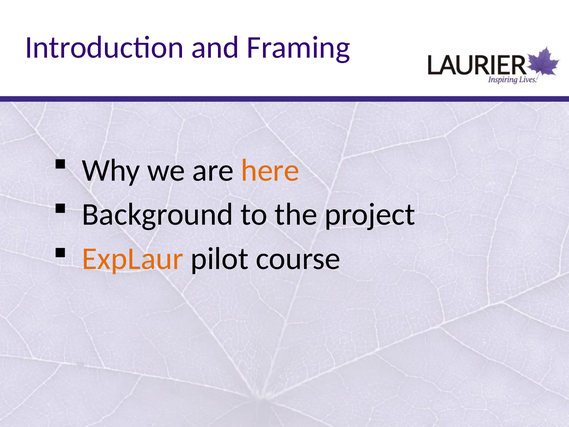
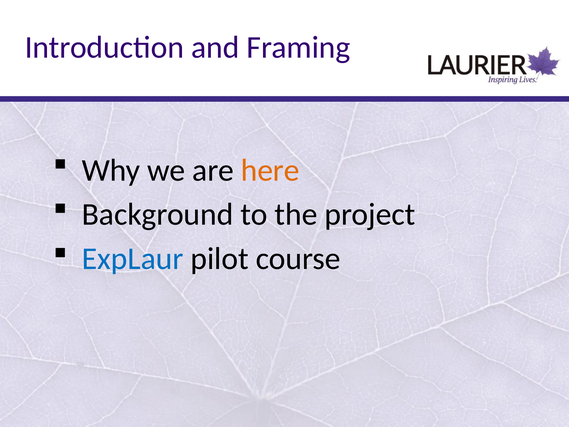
ExpLaur colour: orange -> blue
